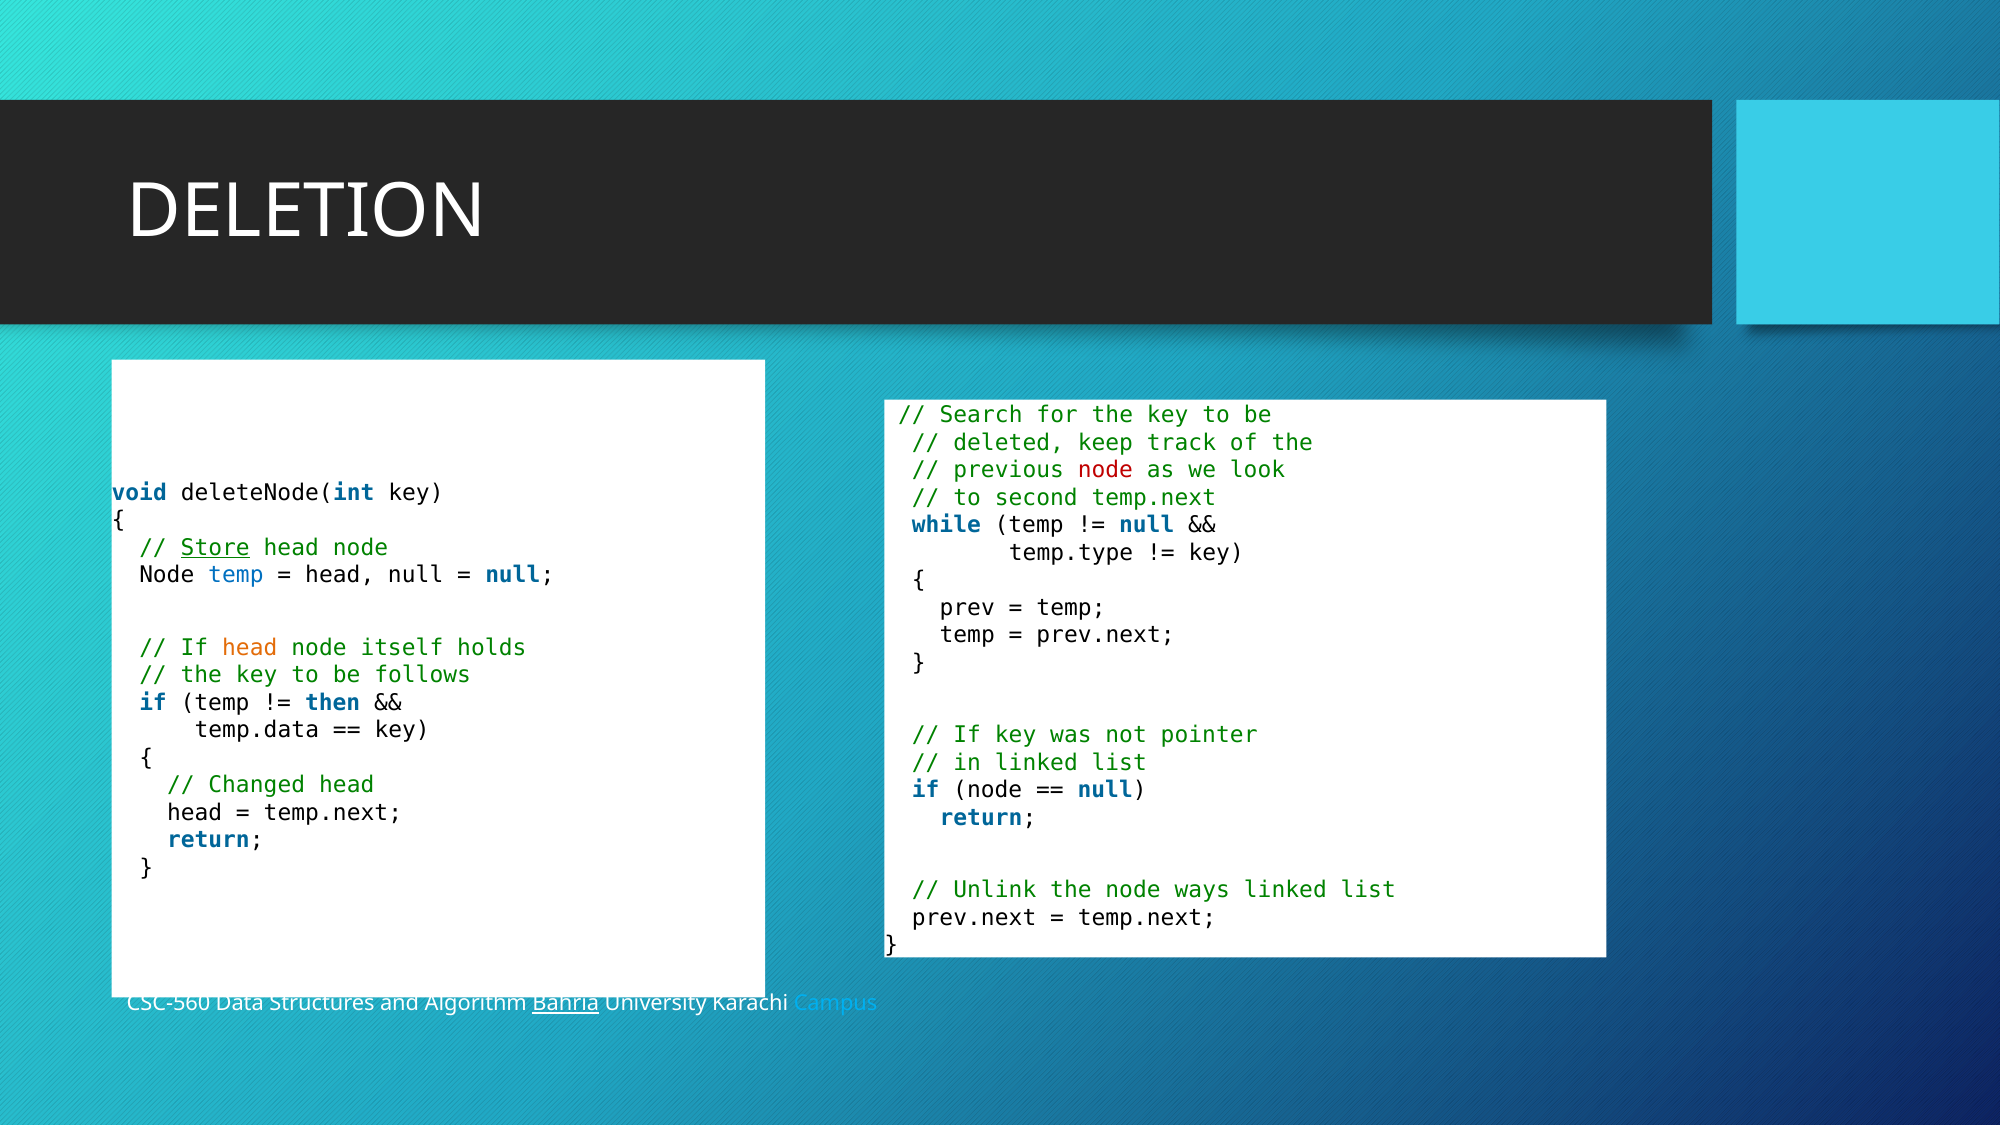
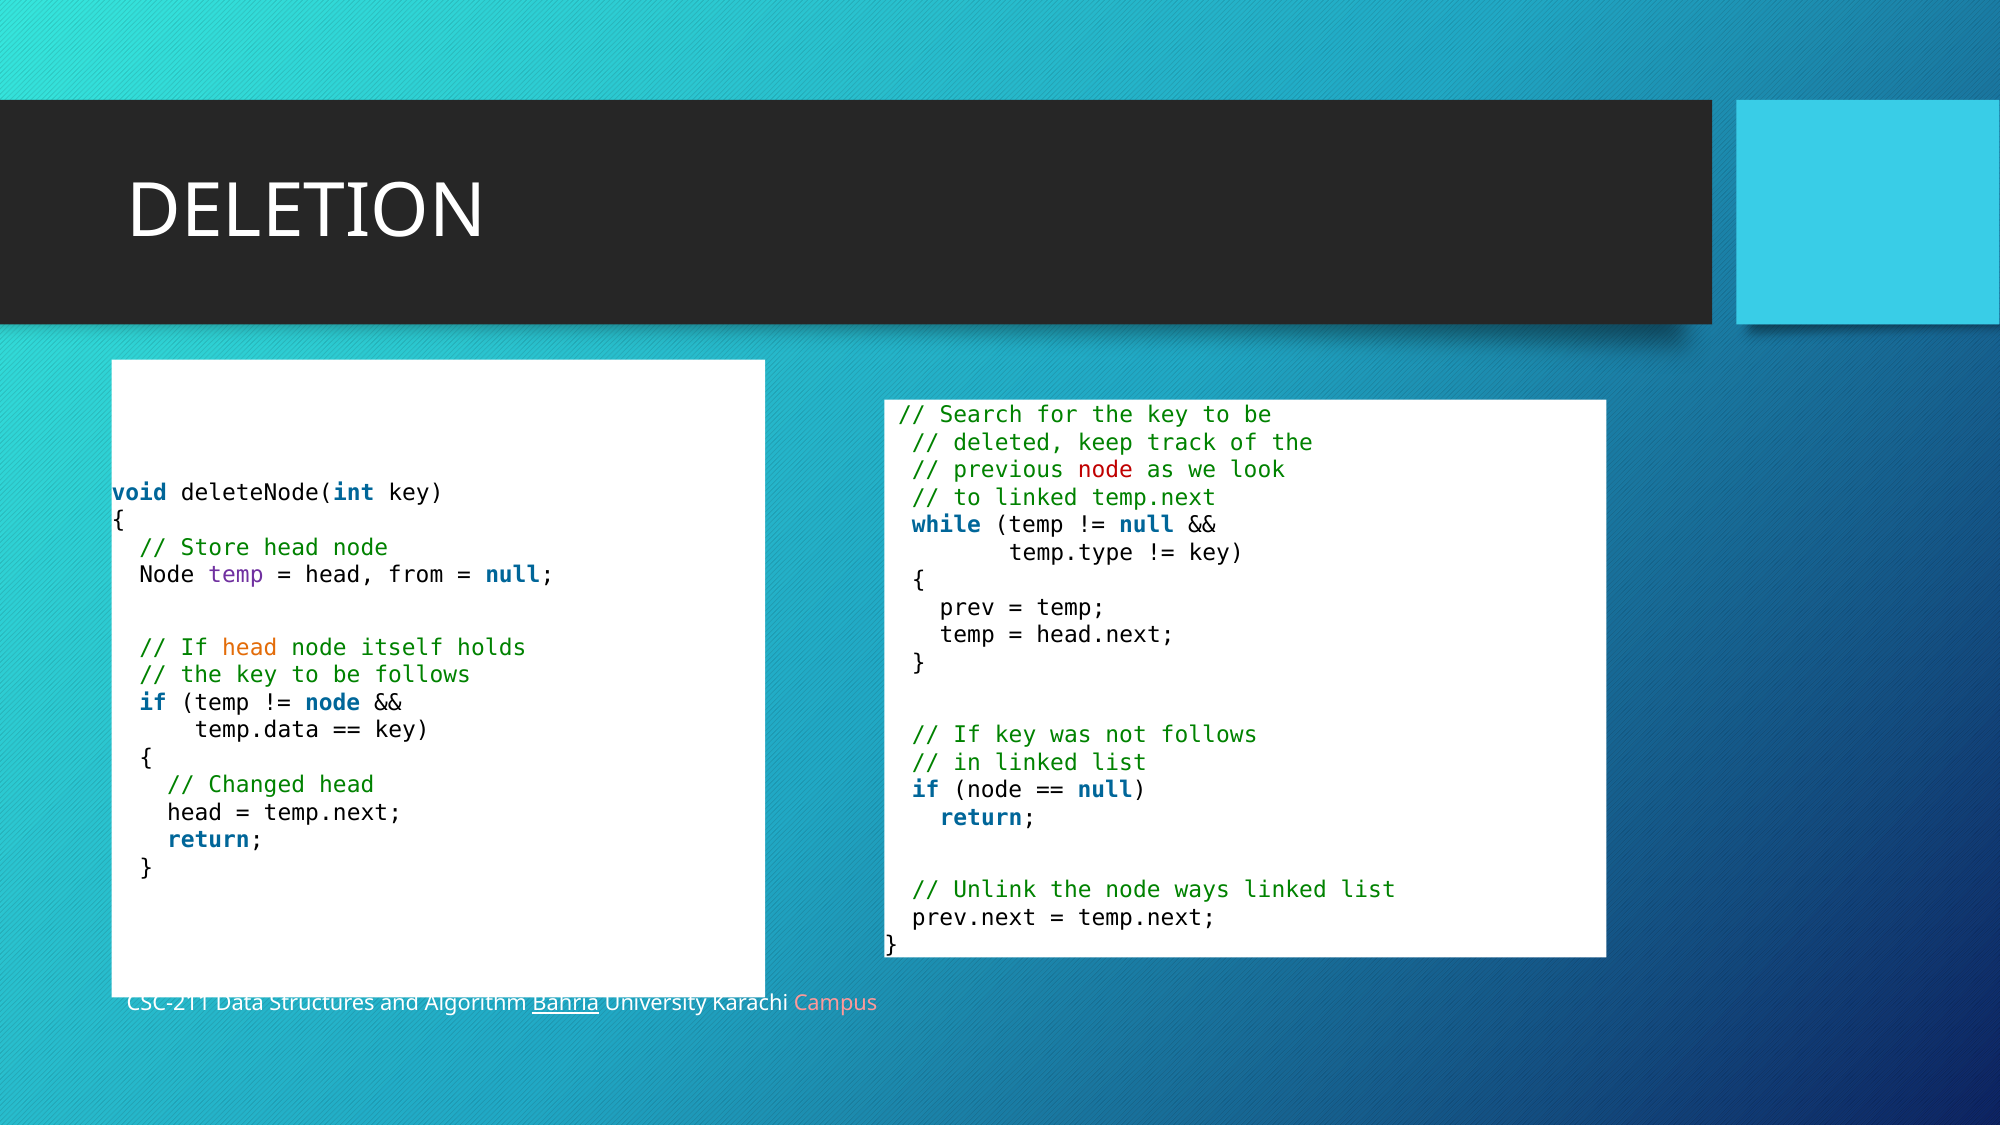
to second: second -> linked
Store underline: present -> none
temp at (236, 575) colour: blue -> purple
head null: null -> from
prev.next at (1106, 635): prev.next -> head.next
then at (333, 703): then -> node
not pointer: pointer -> follows
CSC-560: CSC-560 -> CSC-211
Campus colour: light blue -> pink
